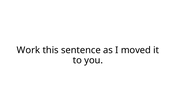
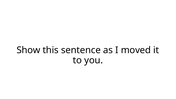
Work: Work -> Show
